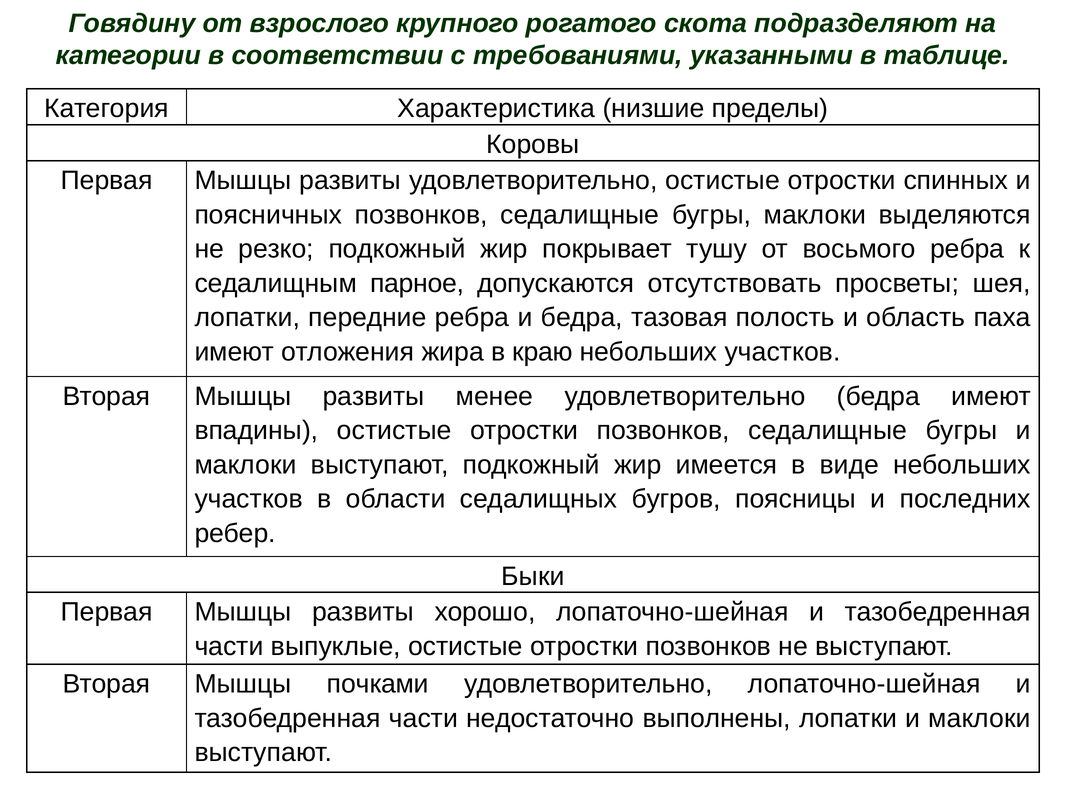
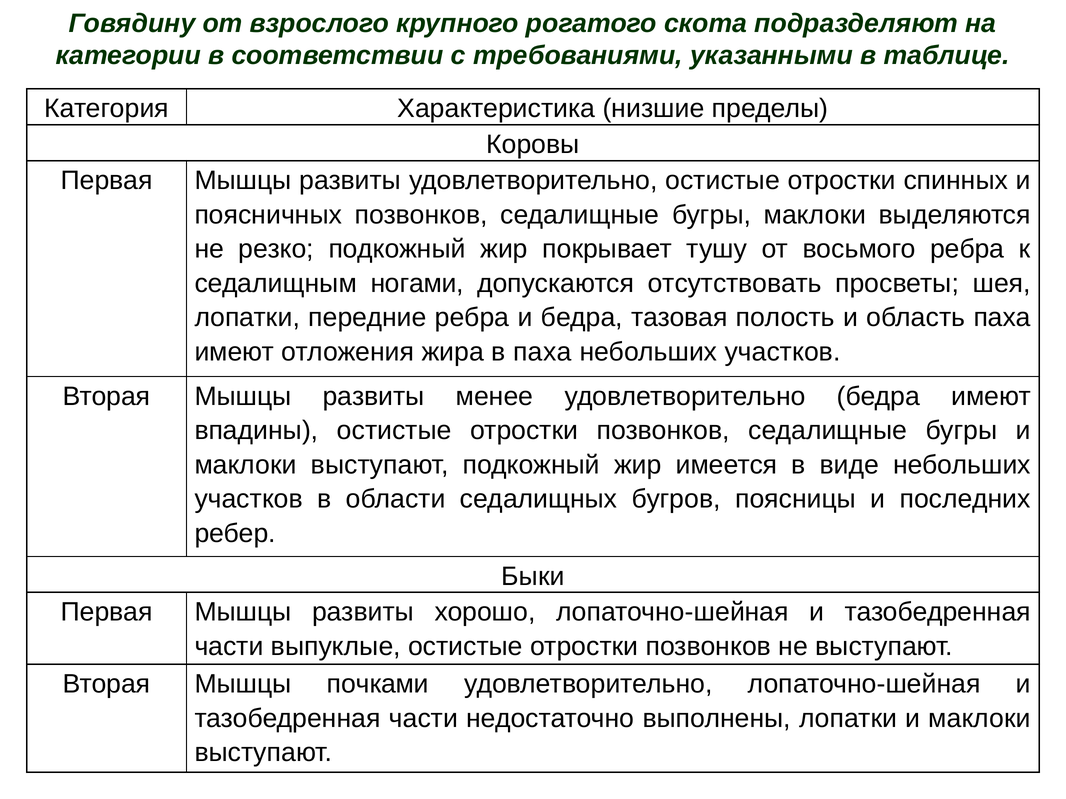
парное: парное -> ногами
в краю: краю -> паха
